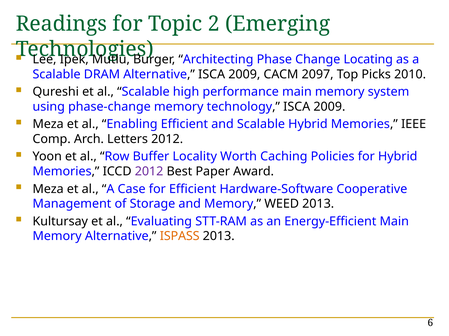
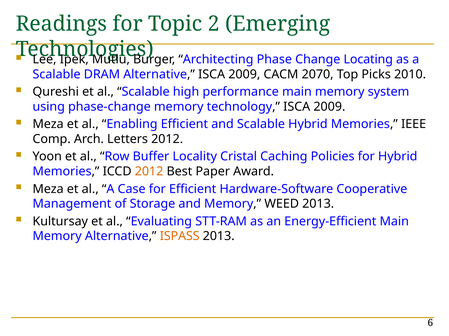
2097: 2097 -> 2070
Worth: Worth -> Cristal
2012 at (149, 172) colour: purple -> orange
